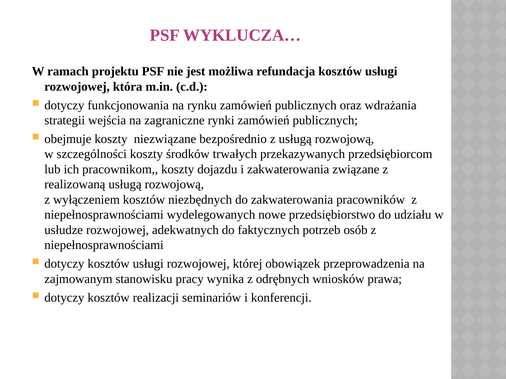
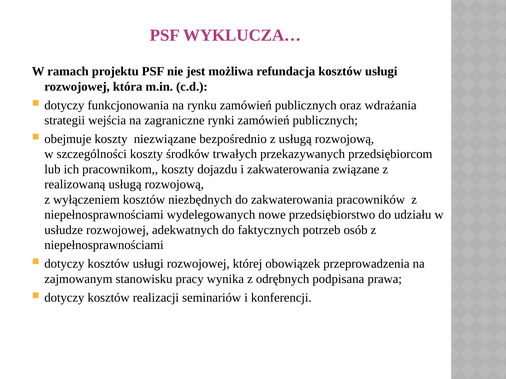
wniosków: wniosków -> podpisana
